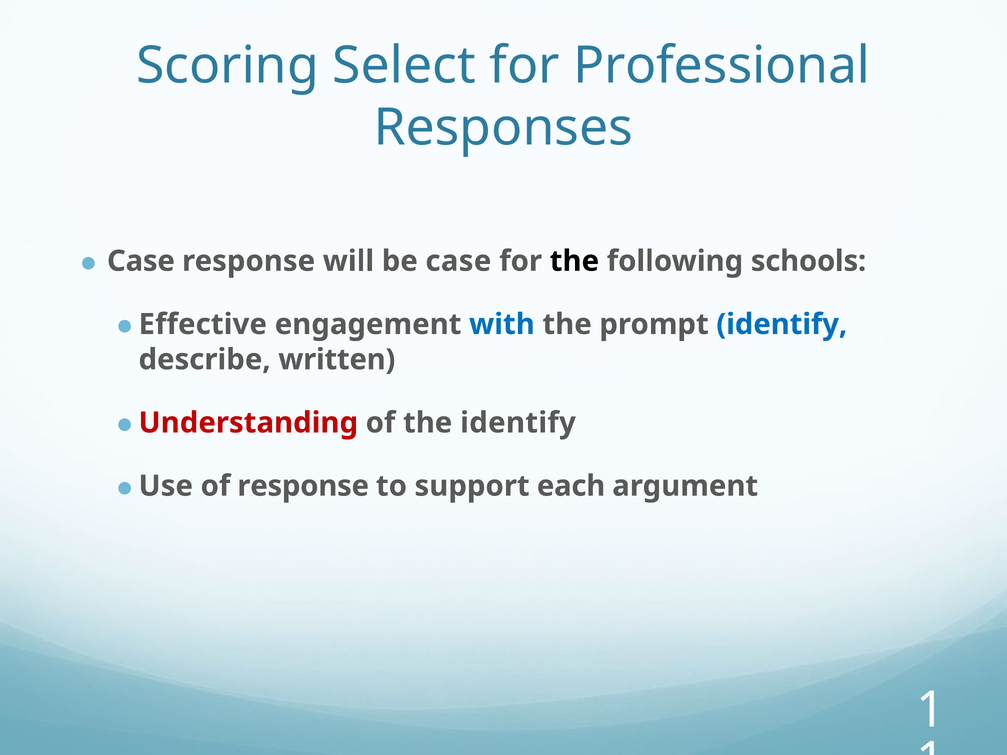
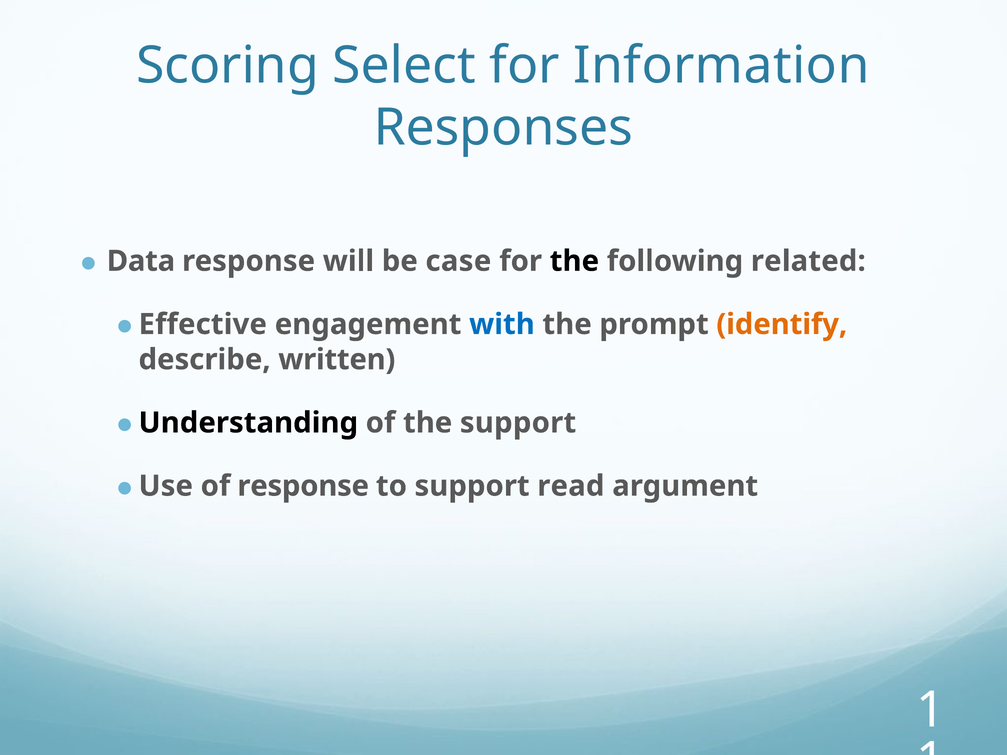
Professional: Professional -> Information
Case at (141, 261): Case -> Data
schools: schools -> related
identify at (782, 324) colour: blue -> orange
Understanding colour: red -> black
the identify: identify -> support
each: each -> read
